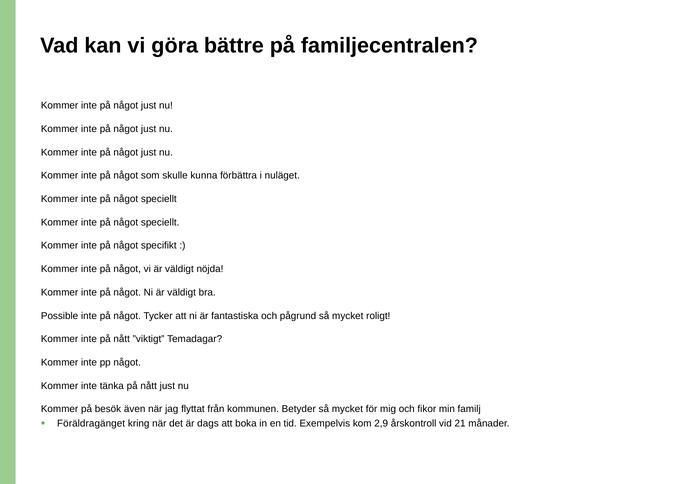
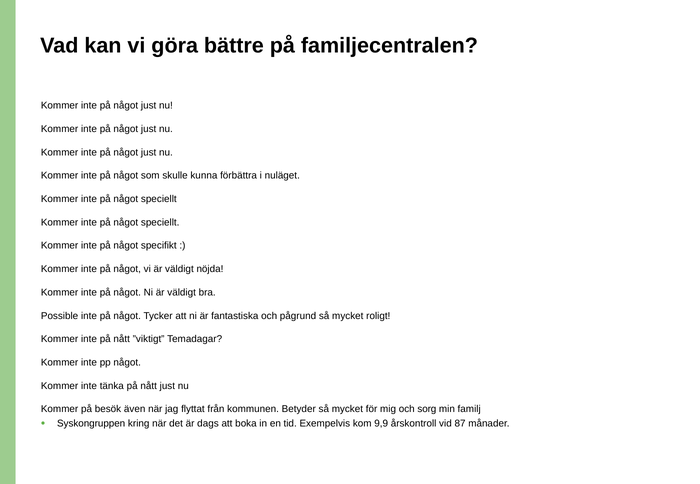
fikor: fikor -> sorg
Föräldragänget: Föräldragänget -> Syskongruppen
2,9: 2,9 -> 9,9
21: 21 -> 87
